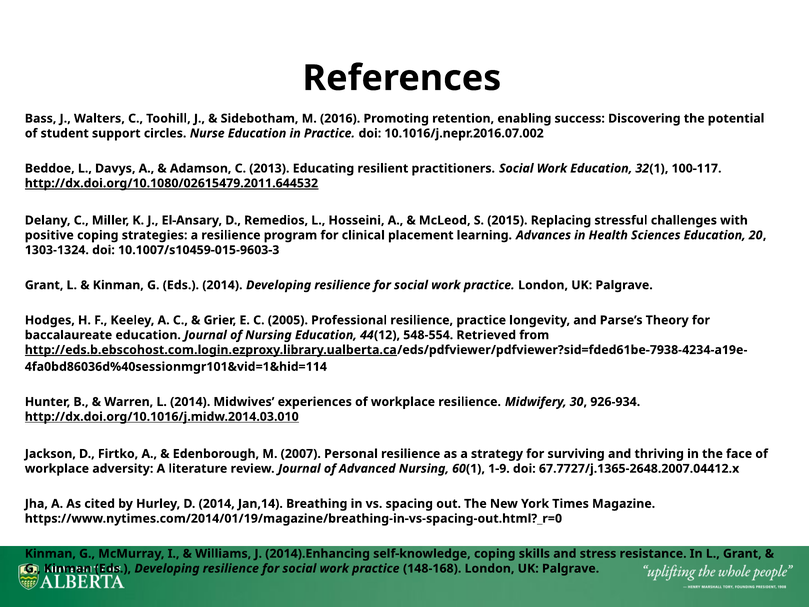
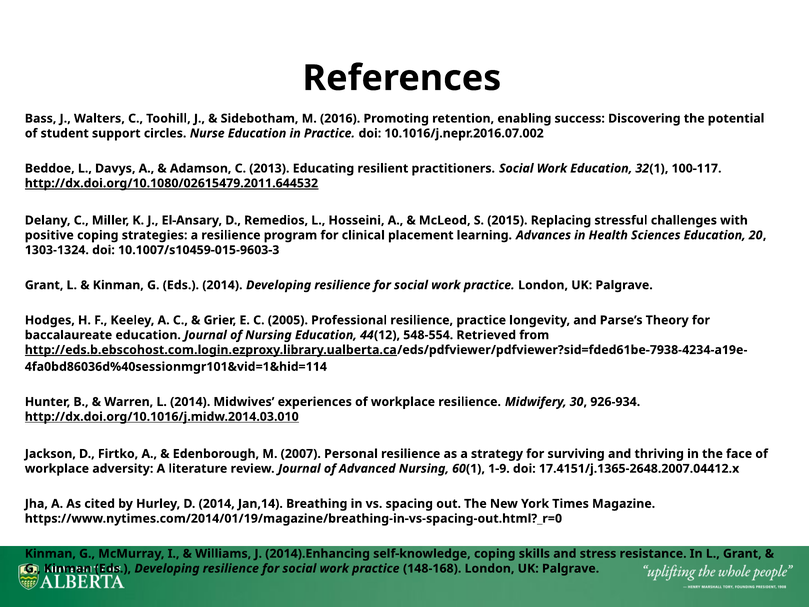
67.7727/j.1365-2648.2007.04412.x: 67.7727/j.1365-2648.2007.04412.x -> 17.4151/j.1365-2648.2007.04412.x
